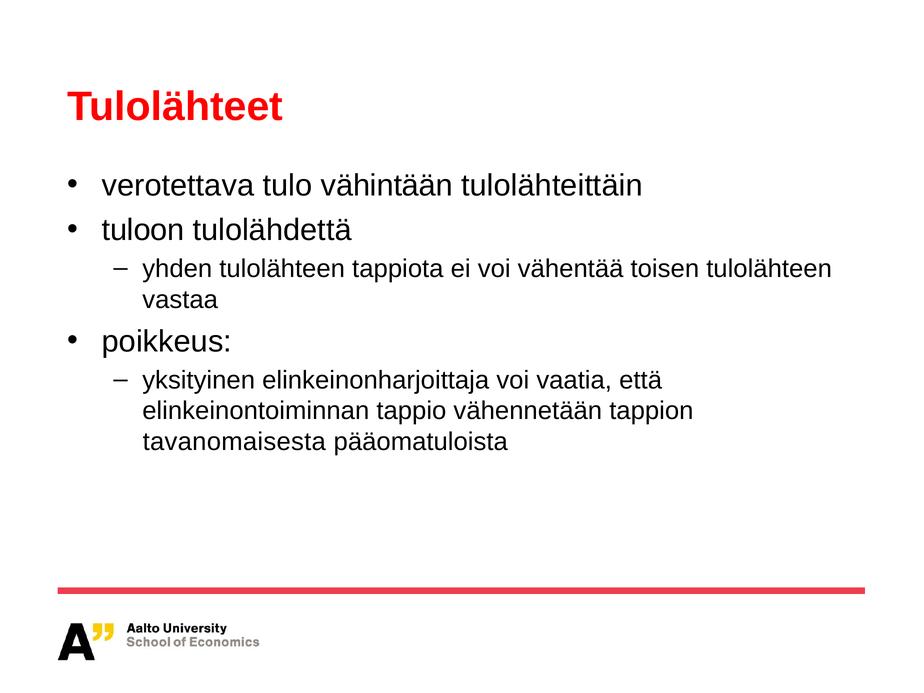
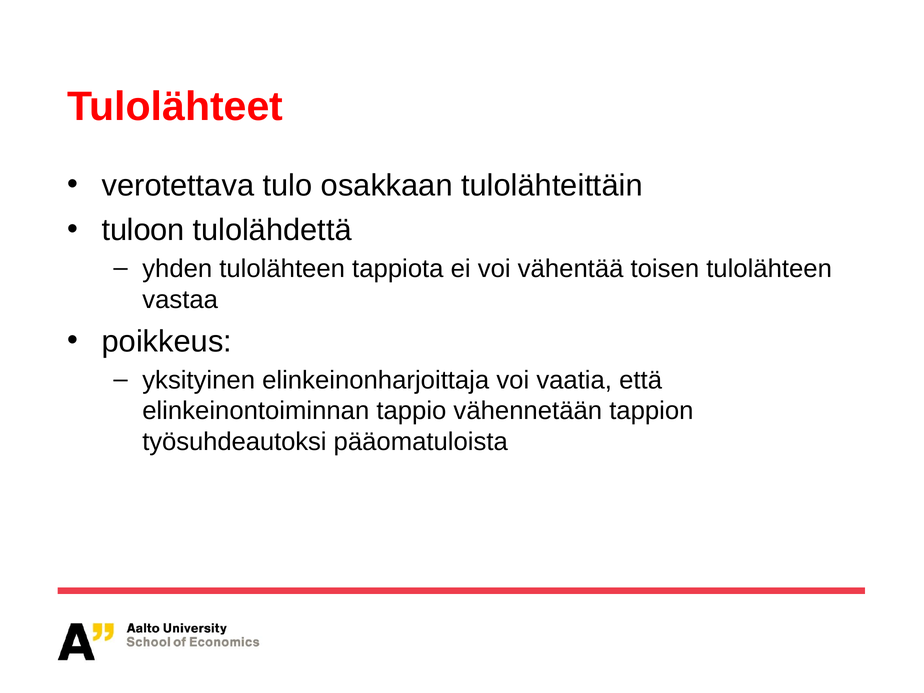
vähintään: vähintään -> osakkaan
tavanomaisesta: tavanomaisesta -> työsuhdeautoksi
